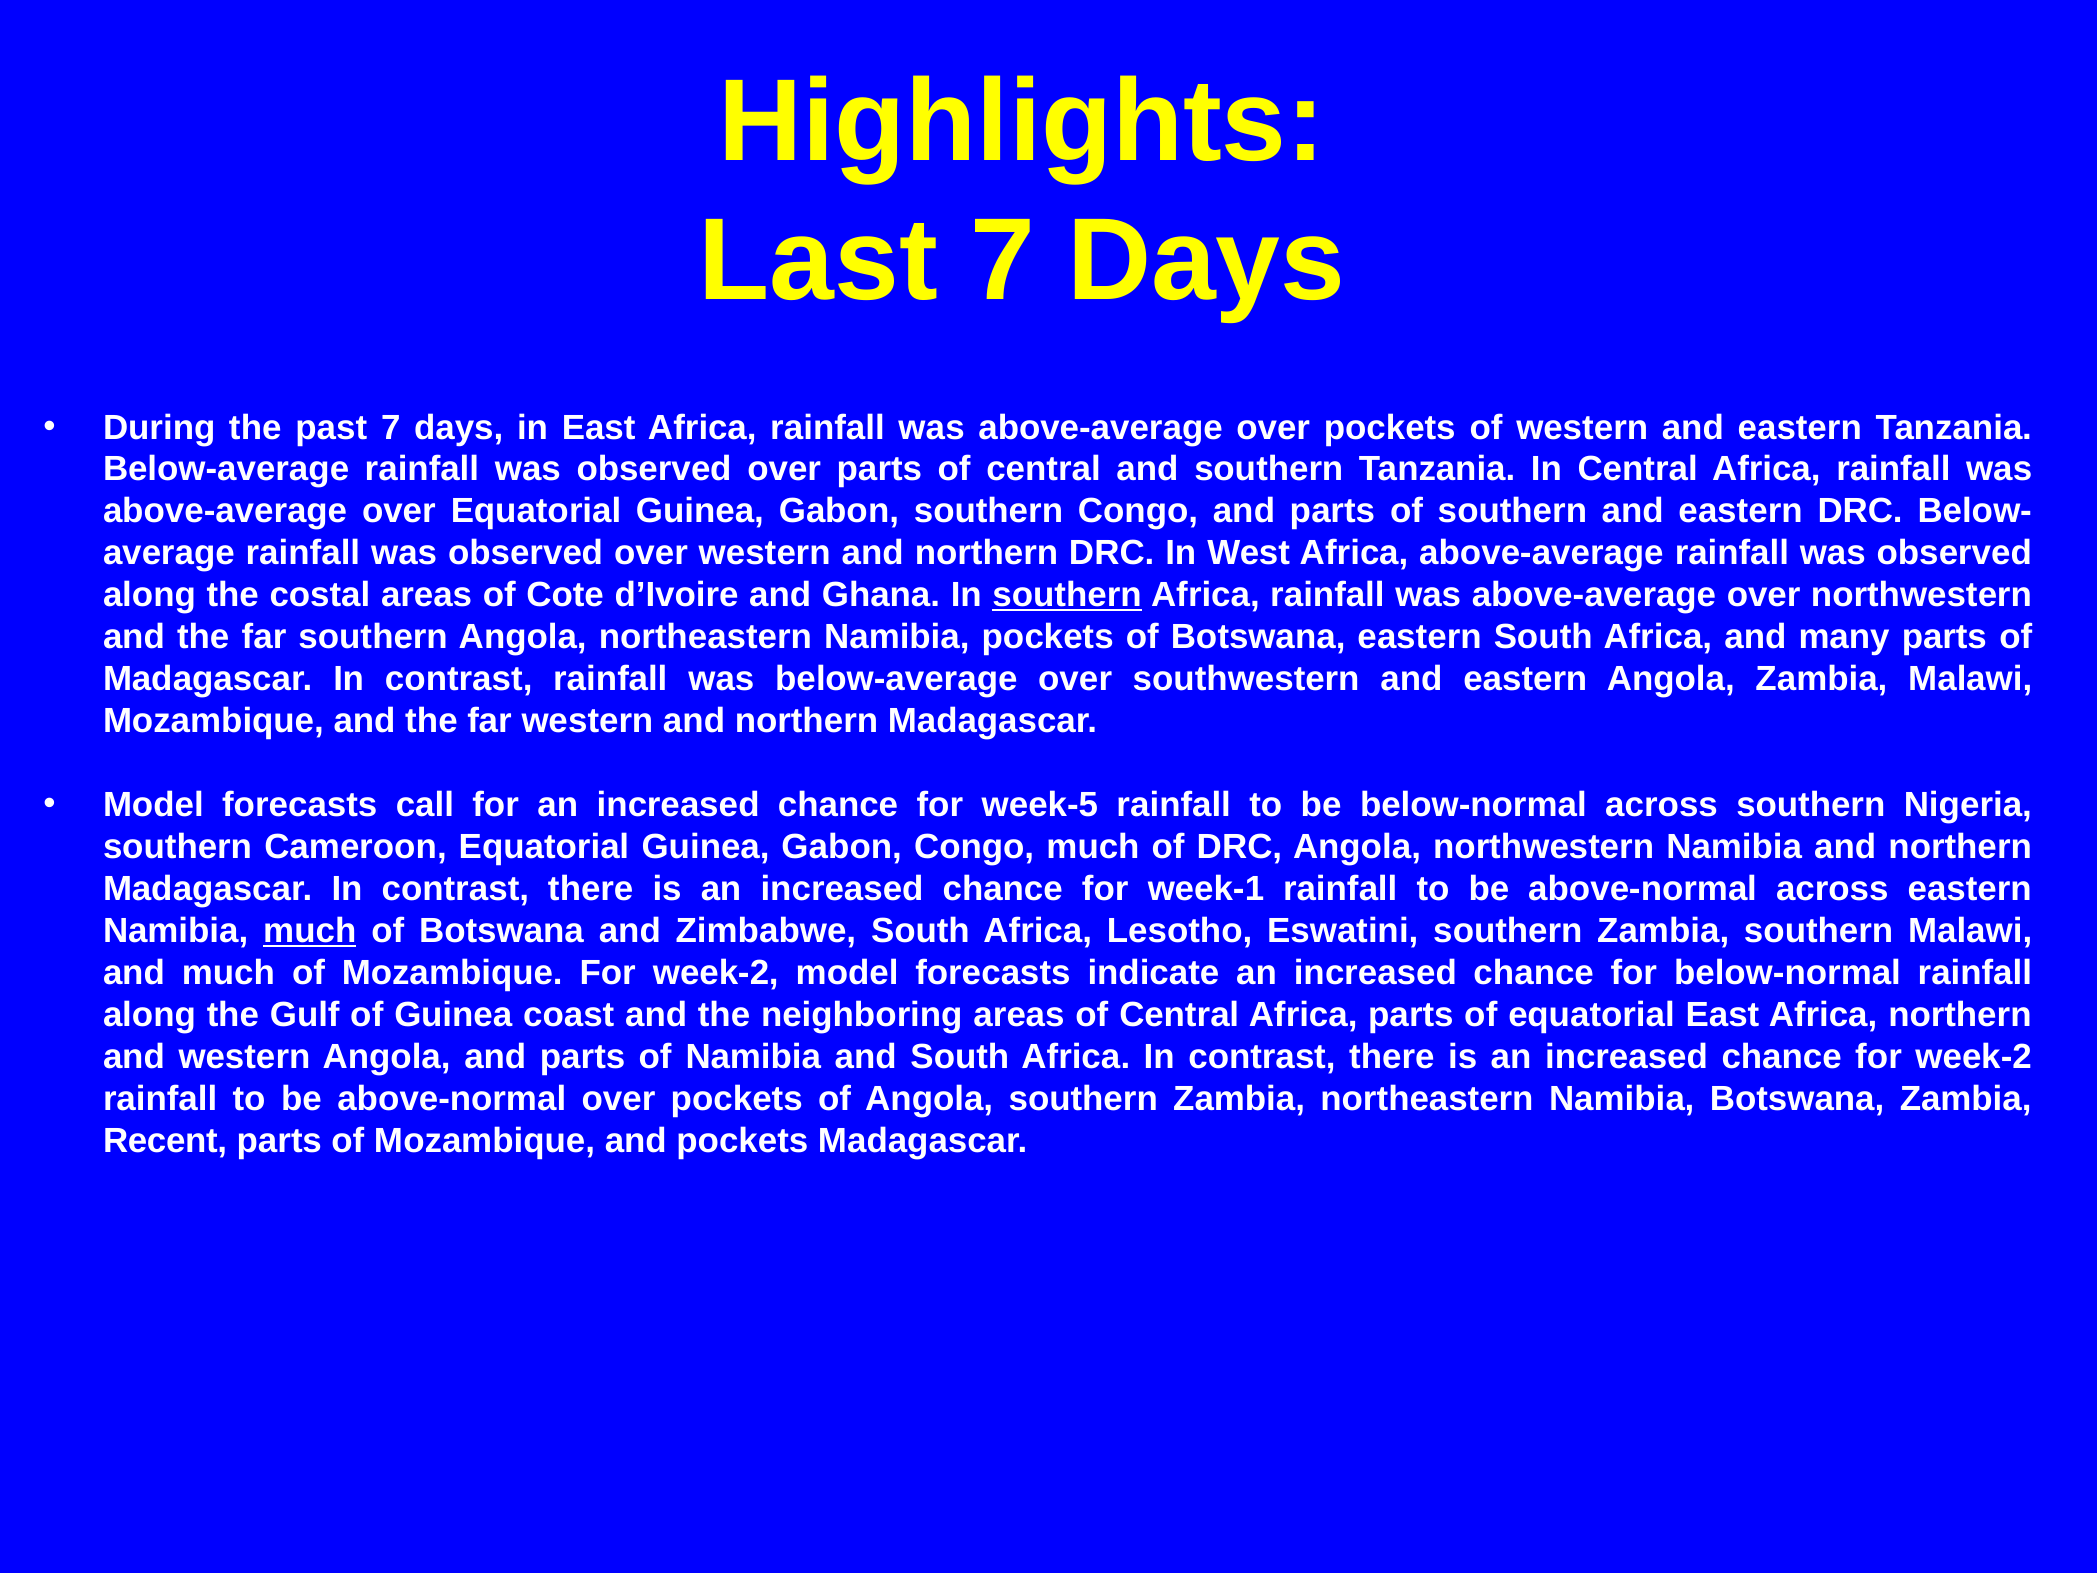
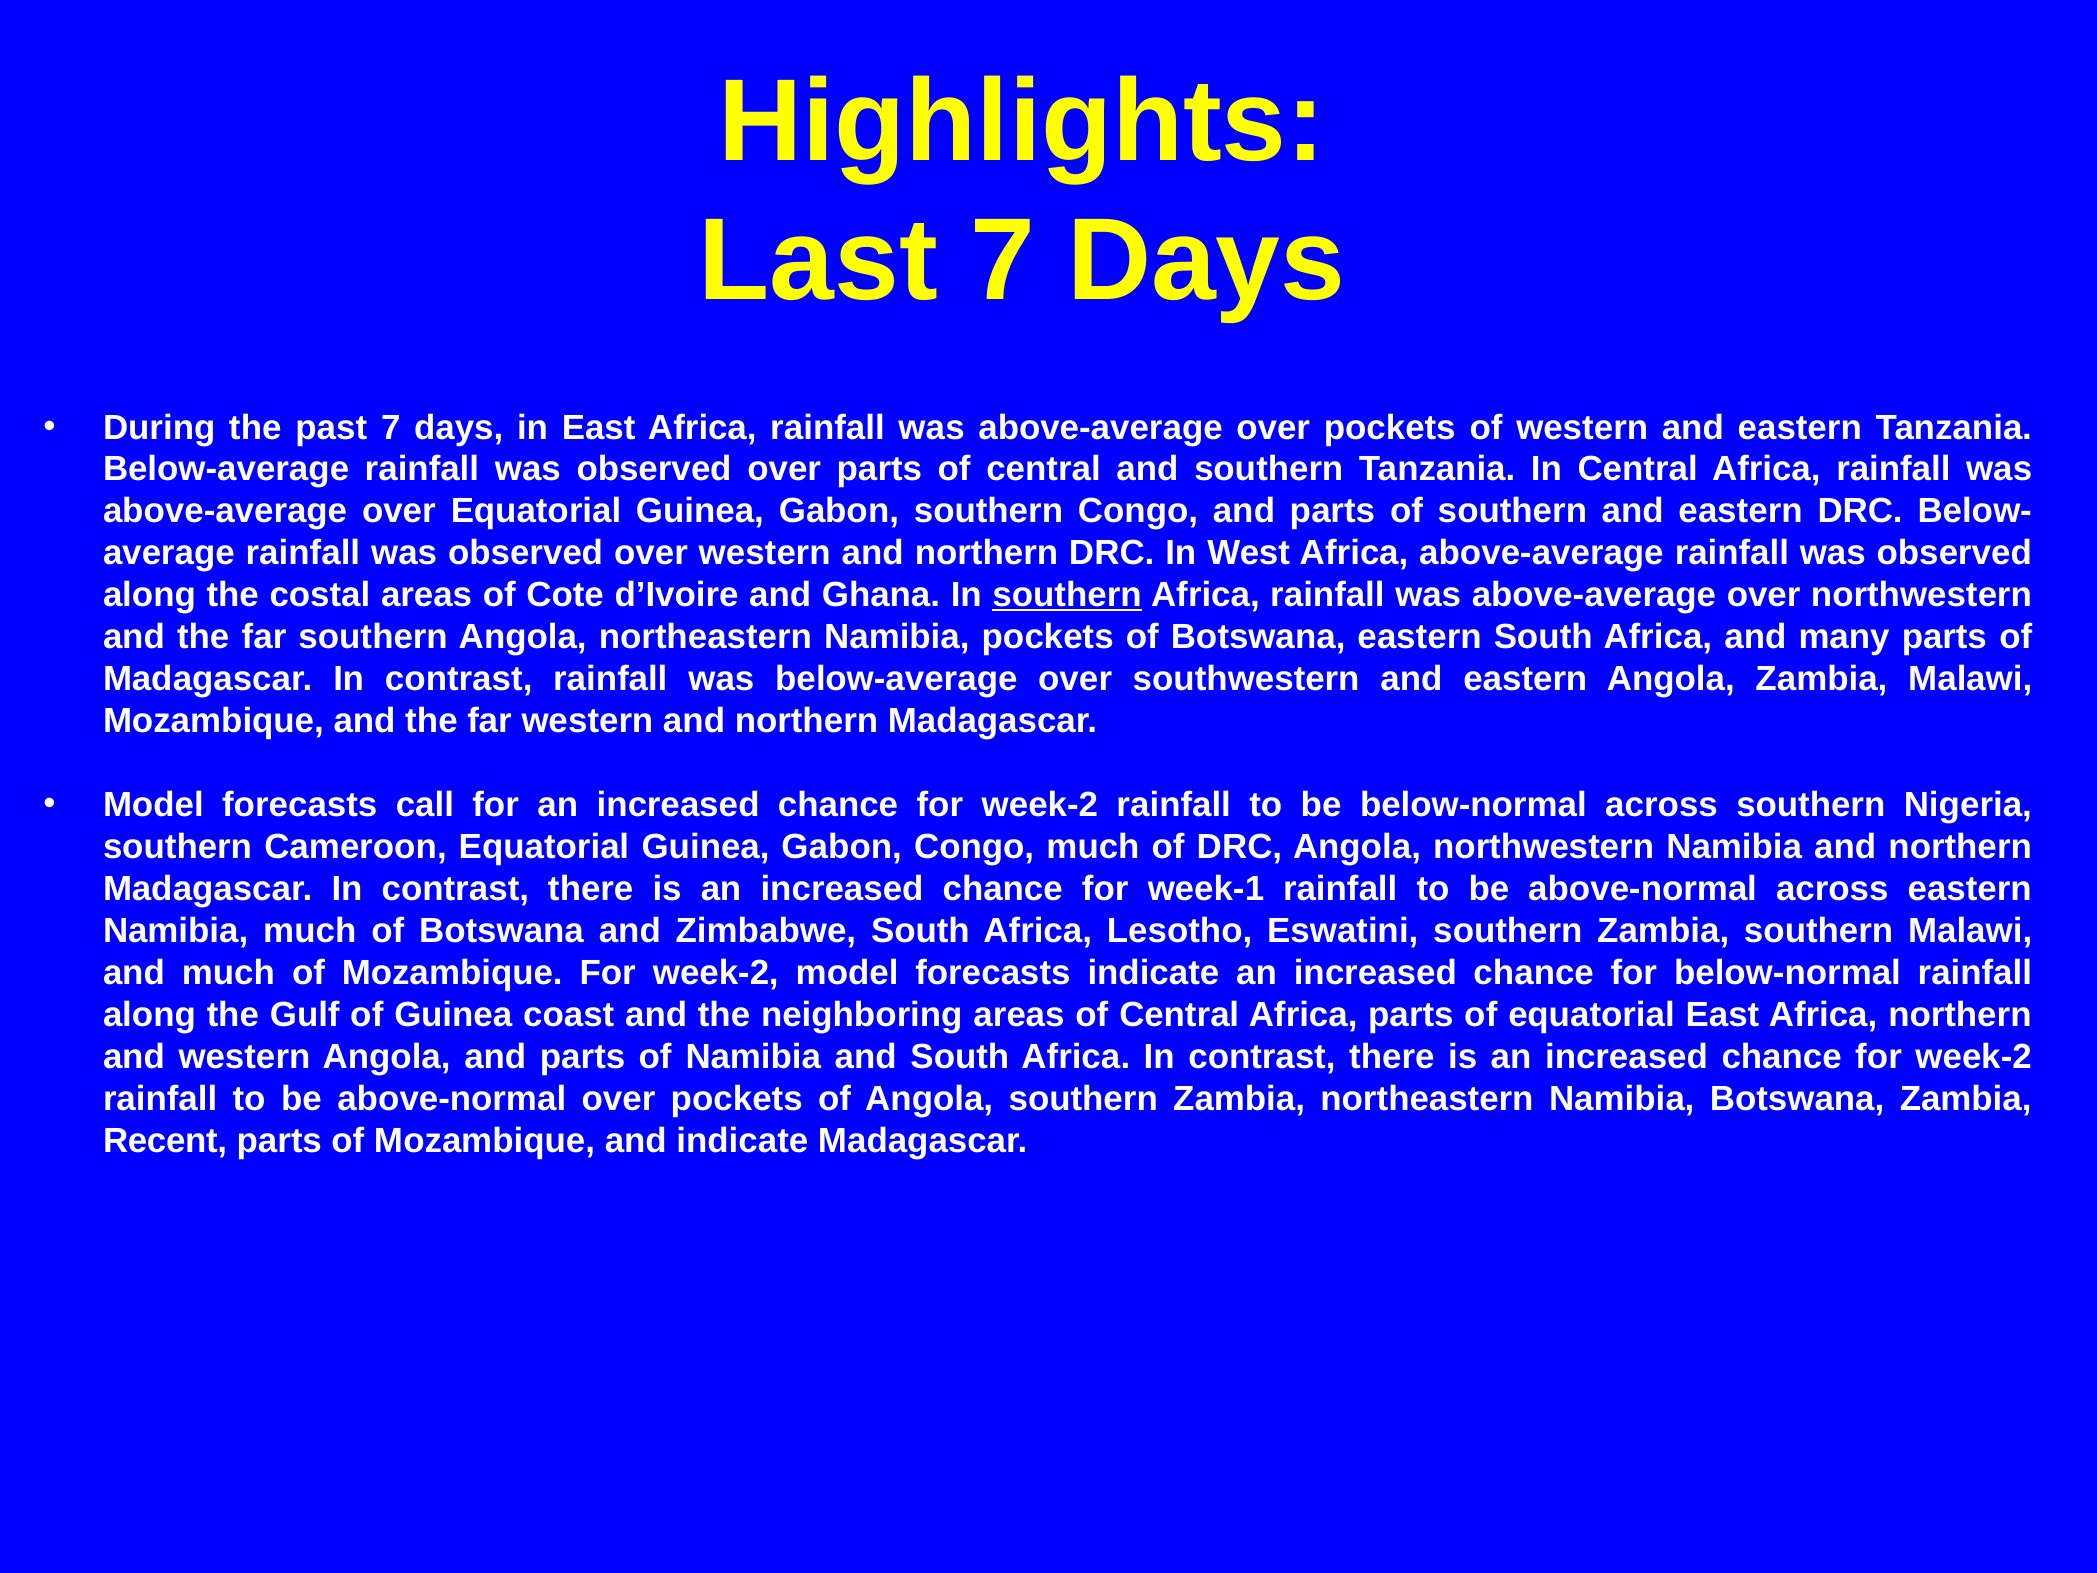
week-5 at (1040, 805): week-5 -> week-2
much at (310, 931) underline: present -> none
and pockets: pockets -> indicate
